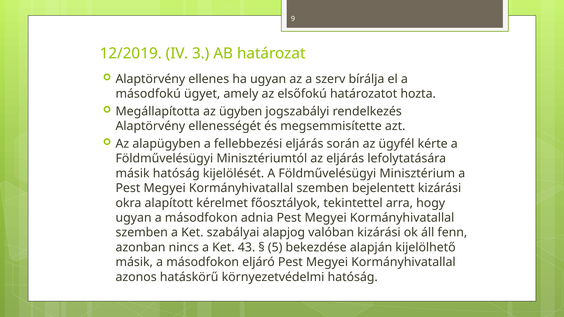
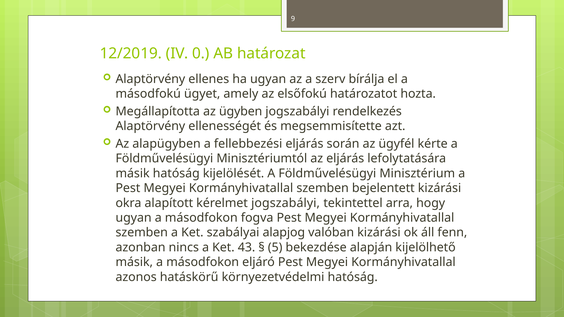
3: 3 -> 0
kérelmet főosztályok: főosztályok -> jogszabályi
adnia: adnia -> fogva
